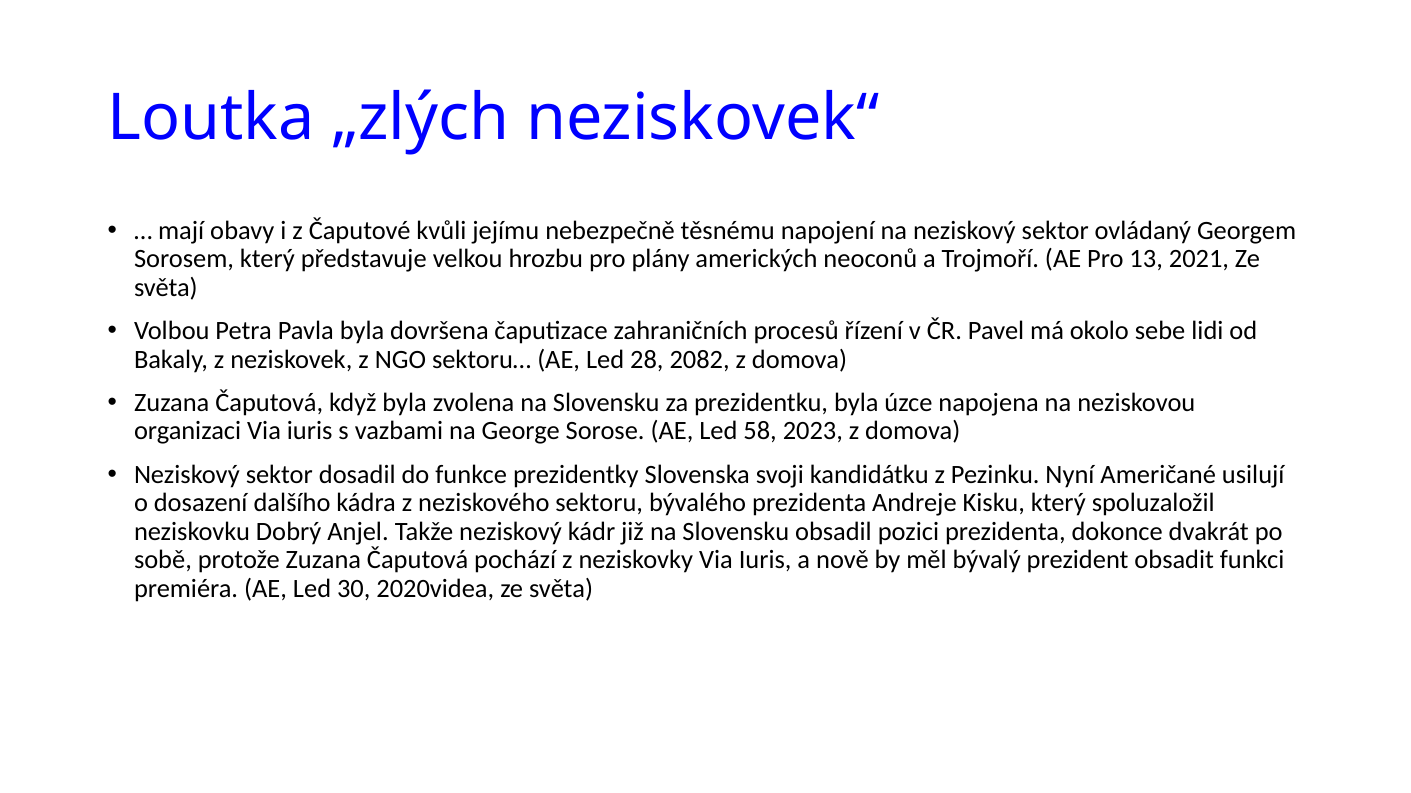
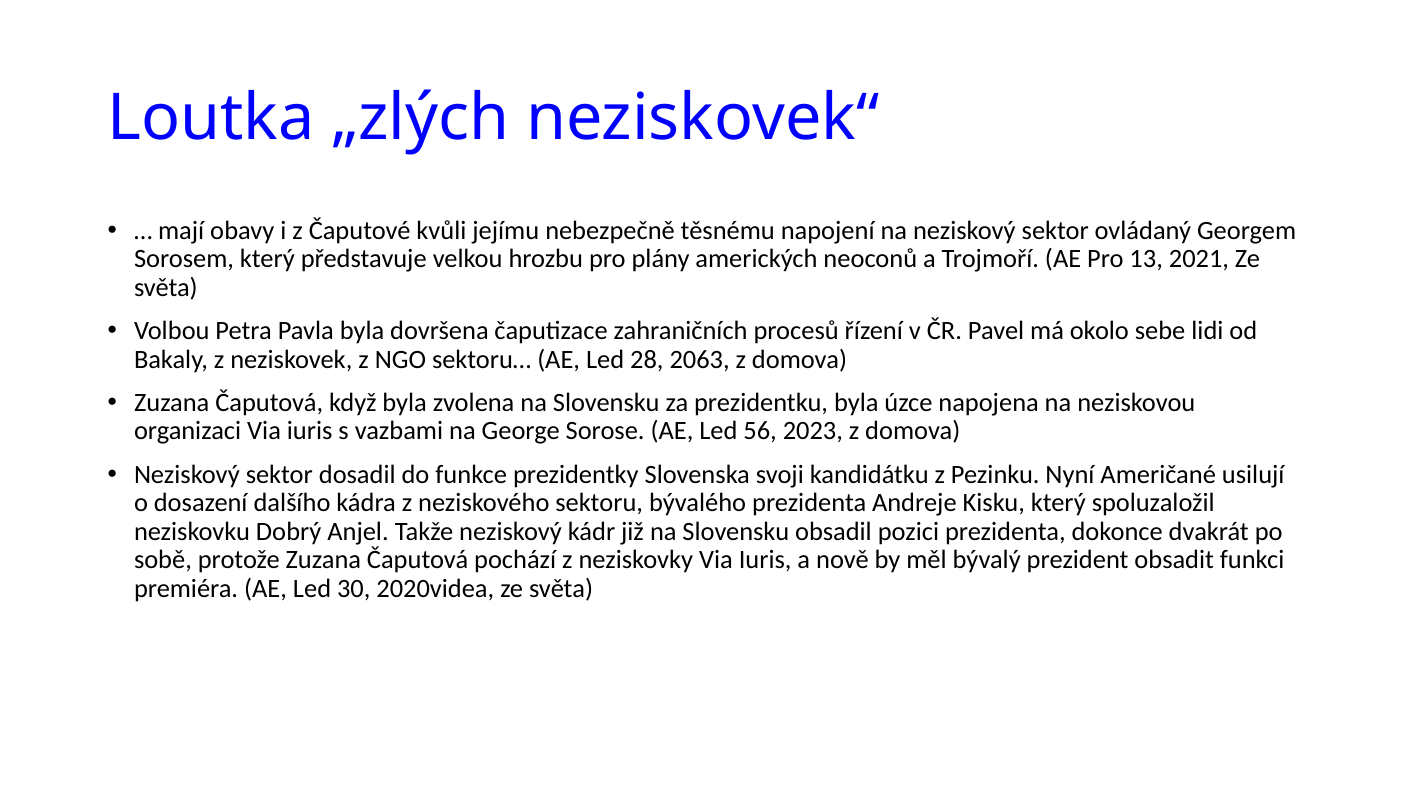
2082: 2082 -> 2063
58: 58 -> 56
